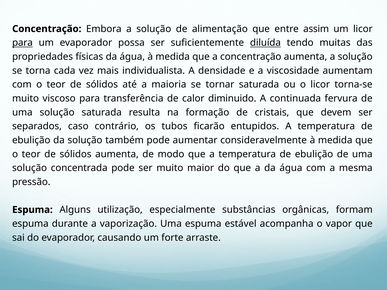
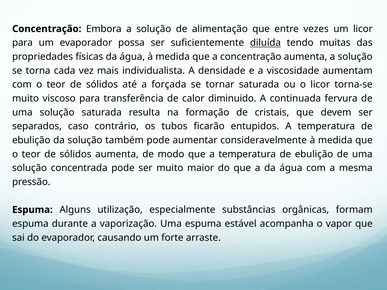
assim: assim -> vezes
para at (22, 43) underline: present -> none
maioria: maioria -> forçada
